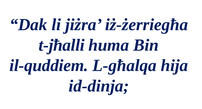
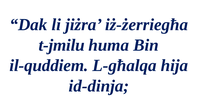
t-jħalli: t-jħalli -> t-jmilu
